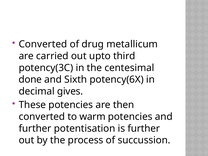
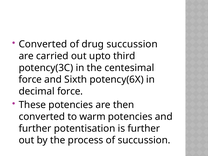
drug metallicum: metallicum -> succussion
done at (30, 80): done -> force
decimal gives: gives -> force
